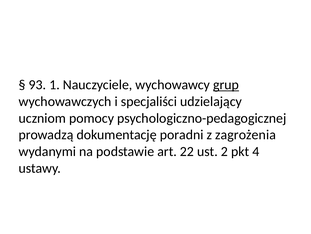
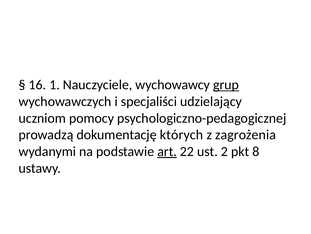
93: 93 -> 16
poradni: poradni -> których
art underline: none -> present
4: 4 -> 8
